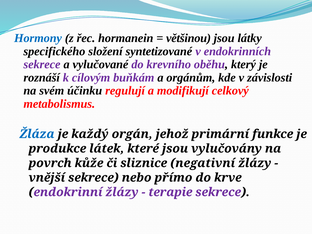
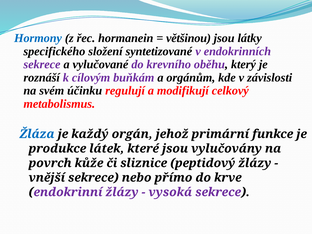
negativní: negativní -> peptidový
terapie: terapie -> vysoká
